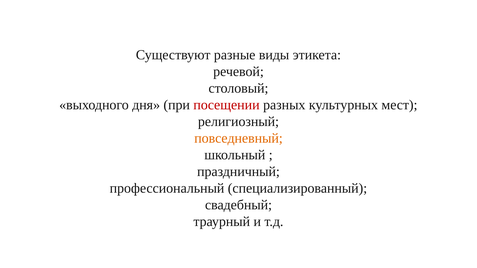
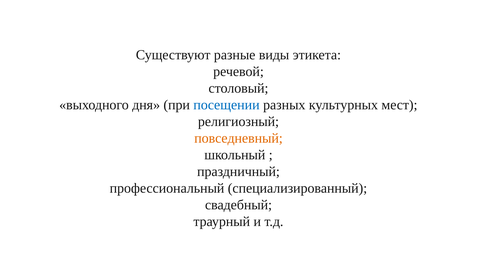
посещении colour: red -> blue
